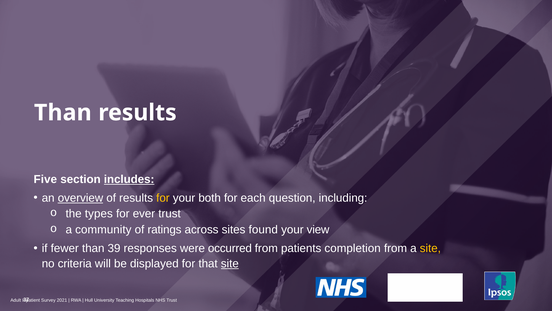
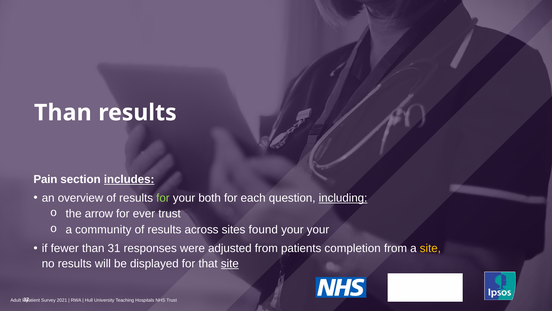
Five: Five -> Pain
overview underline: present -> none
for at (163, 198) colour: yellow -> light green
including underline: none -> present
types: types -> arrow
ratings at (164, 229): ratings -> results
your view: view -> your
39: 39 -> 31
occurred: occurred -> adjusted
no criteria: criteria -> results
